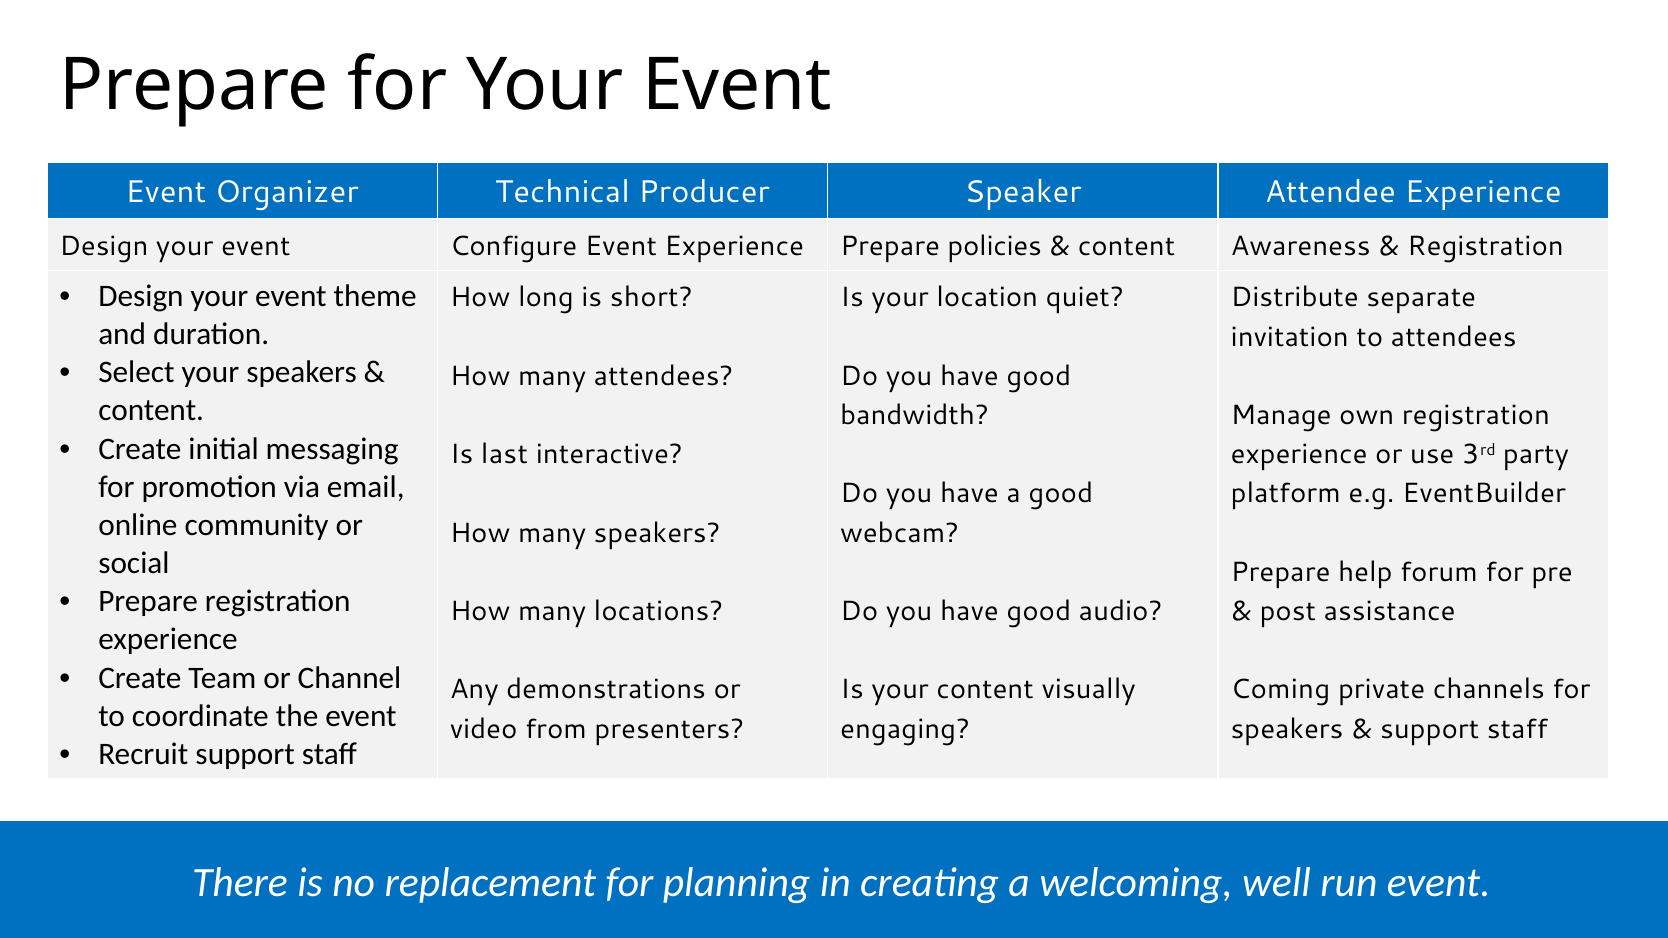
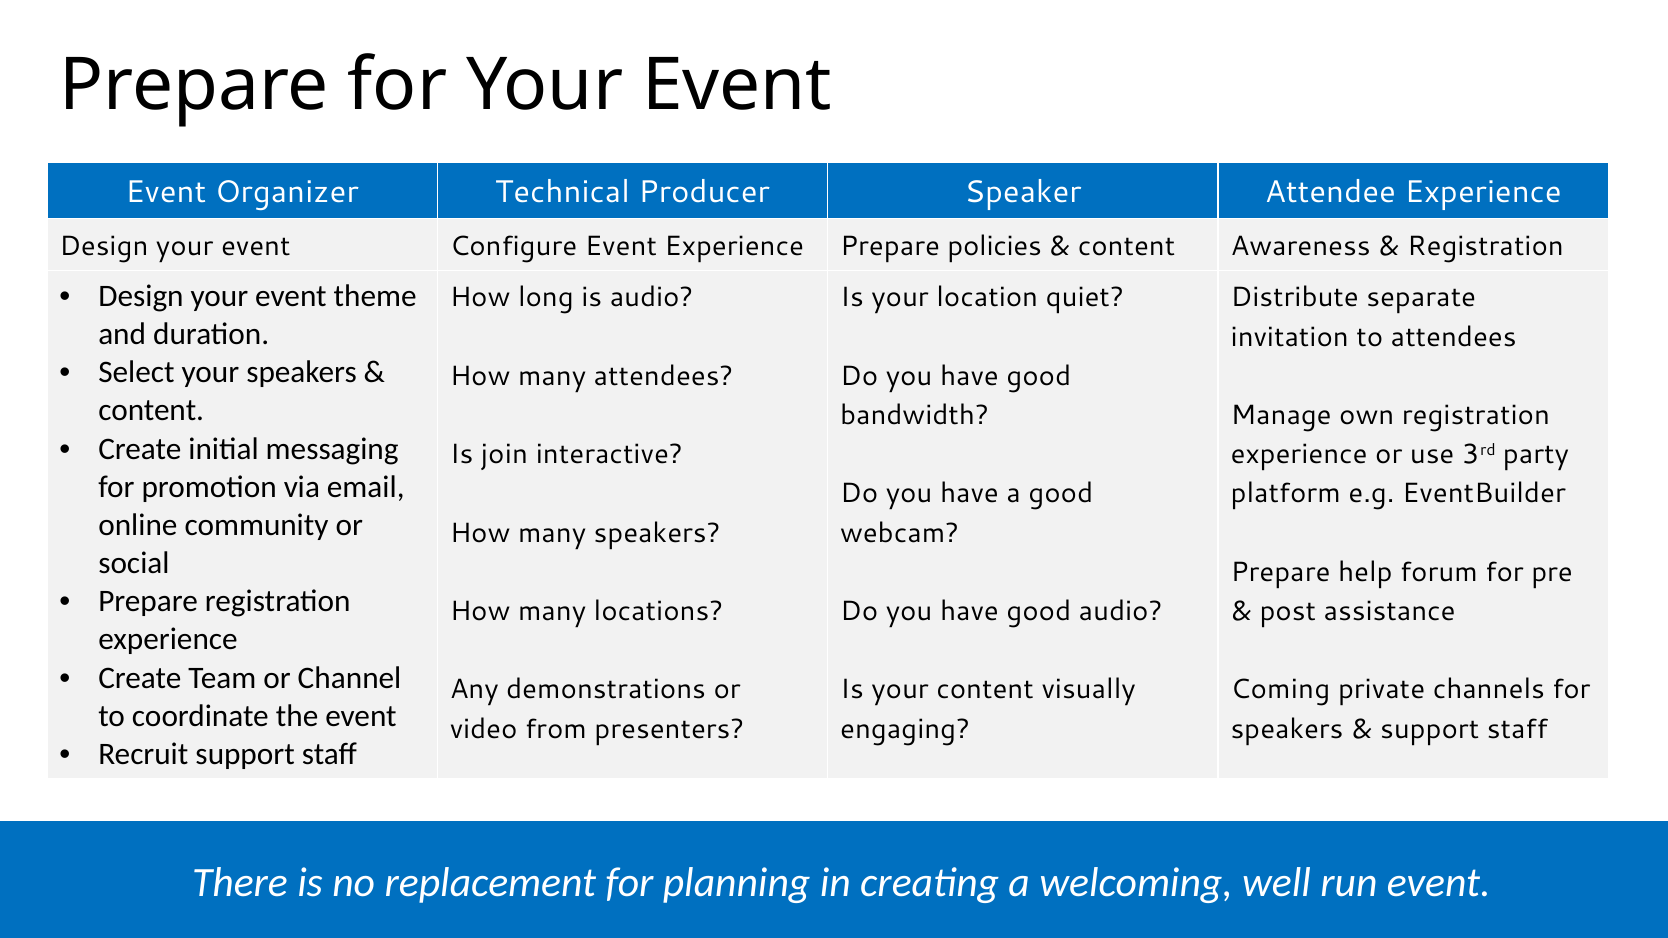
is short: short -> audio
last: last -> join
